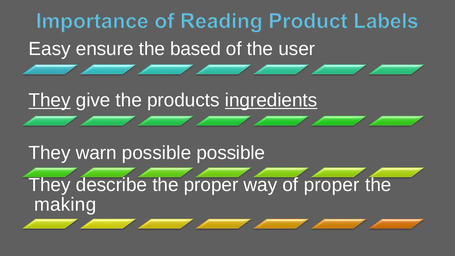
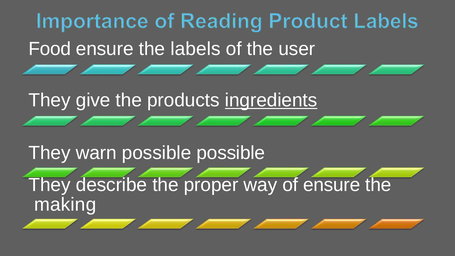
Easy: Easy -> Food
based: based -> labels
They at (50, 100) underline: present -> none
of proper: proper -> ensure
